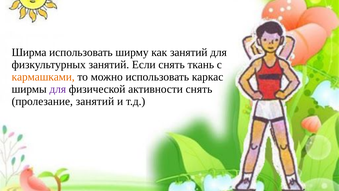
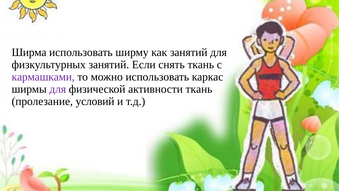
кармашками colour: orange -> purple
активности снять: снять -> ткань
пролезание занятий: занятий -> условий
